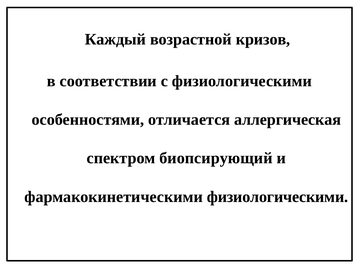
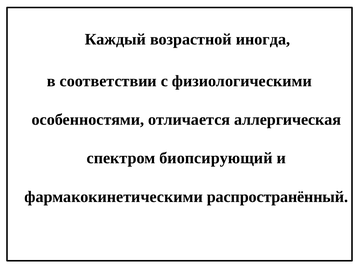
кризов: кризов -> иногда
фармакокинетическими физиологическими: физиологическими -> распространённый
